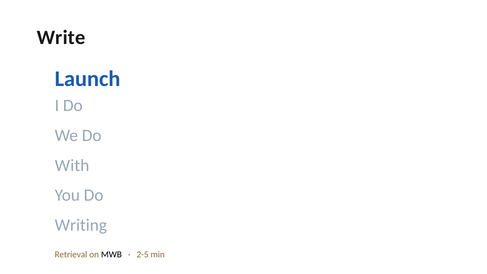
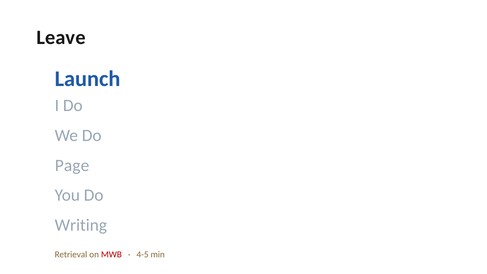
Write: Write -> Leave
With: With -> Page
MWB colour: black -> red
2-5: 2-5 -> 4-5
